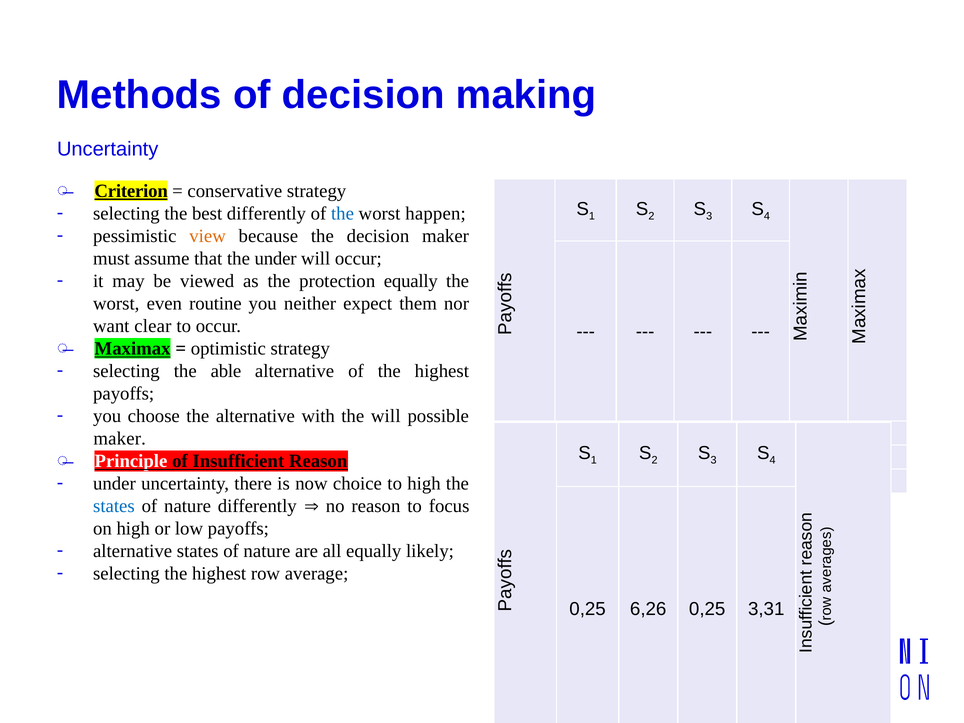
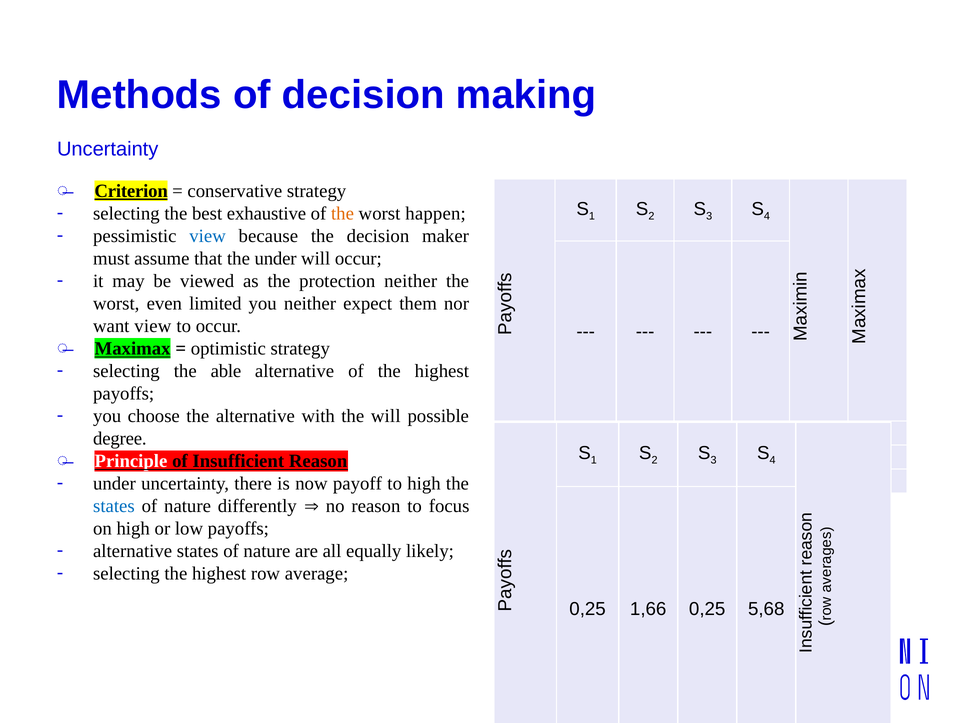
best differently: differently -> exhaustive
the at (342, 213) colour: blue -> orange
view at (208, 236) colour: orange -> blue
protection equally: equally -> neither
routine: routine -> limited
want clear: clear -> view
maker at (120, 439): maker -> degree
choice: choice -> payoff
6,26: 6,26 -> 1,66
3,31: 3,31 -> 5,68
